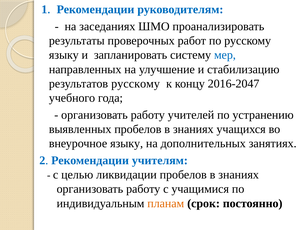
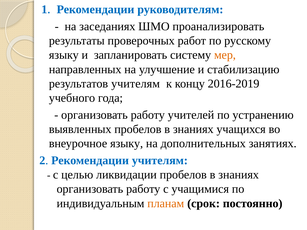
мер colour: blue -> orange
результатов русскому: русскому -> учителям
2016-2047: 2016-2047 -> 2016-2019
